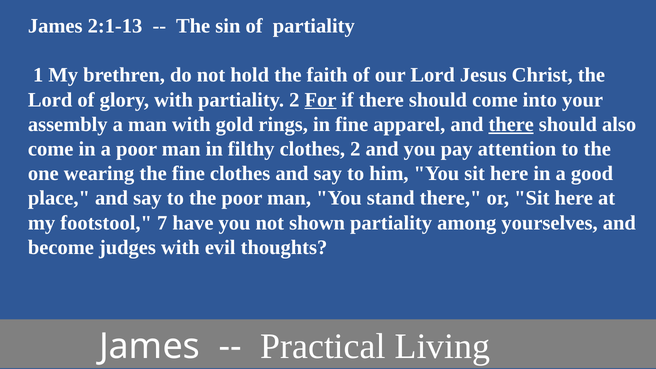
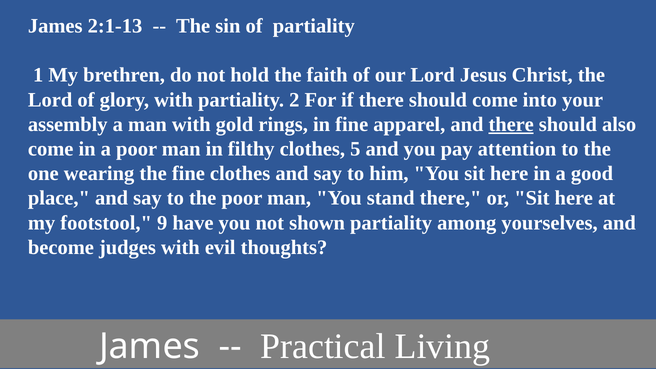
For underline: present -> none
clothes 2: 2 -> 5
7: 7 -> 9
